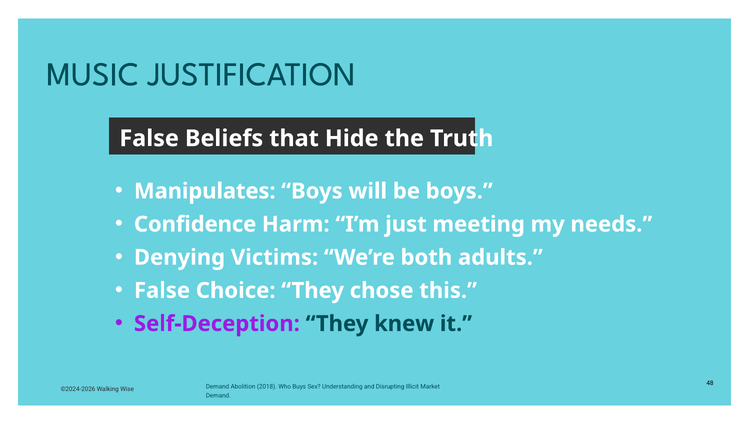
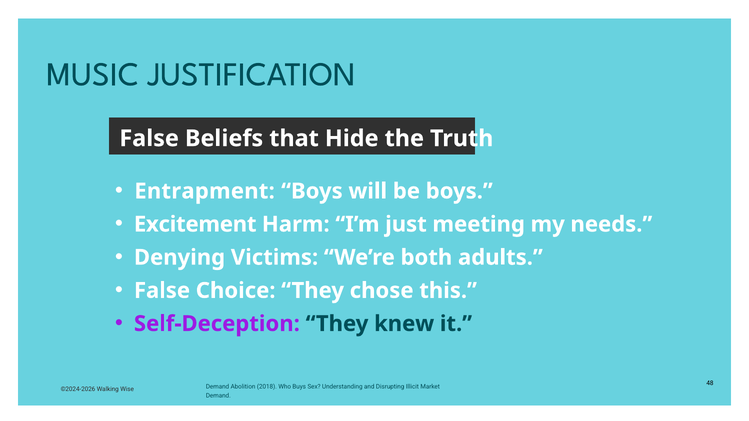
Manipulates: Manipulates -> Entrapment
Confidence: Confidence -> Excitement
